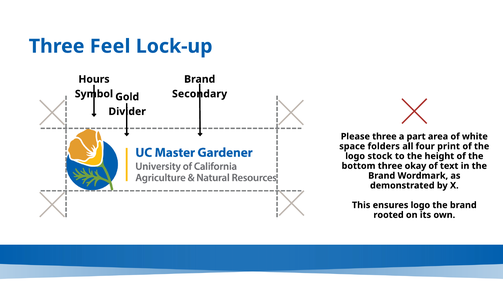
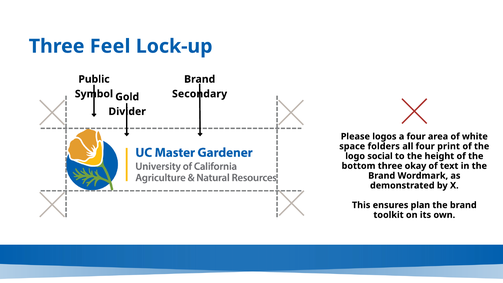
Hours: Hours -> Public
Please three: three -> logos
a part: part -> four
stock: stock -> social
ensures logo: logo -> plan
rooted: rooted -> toolkit
